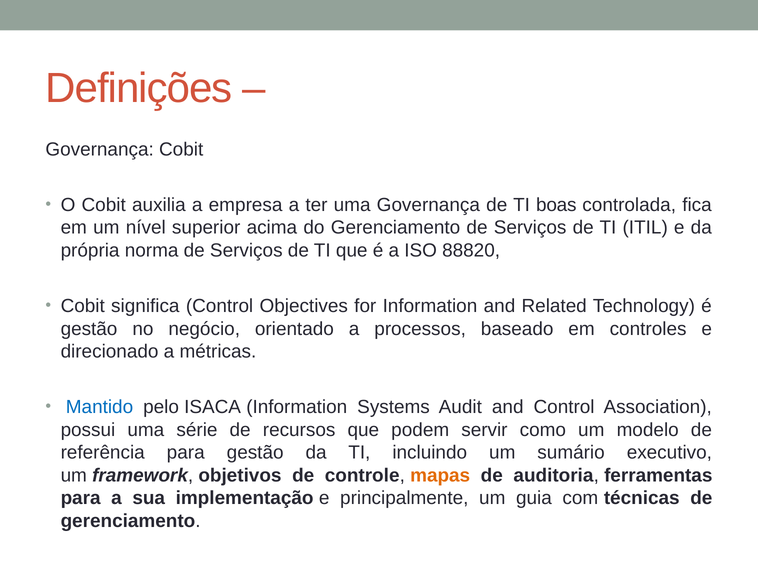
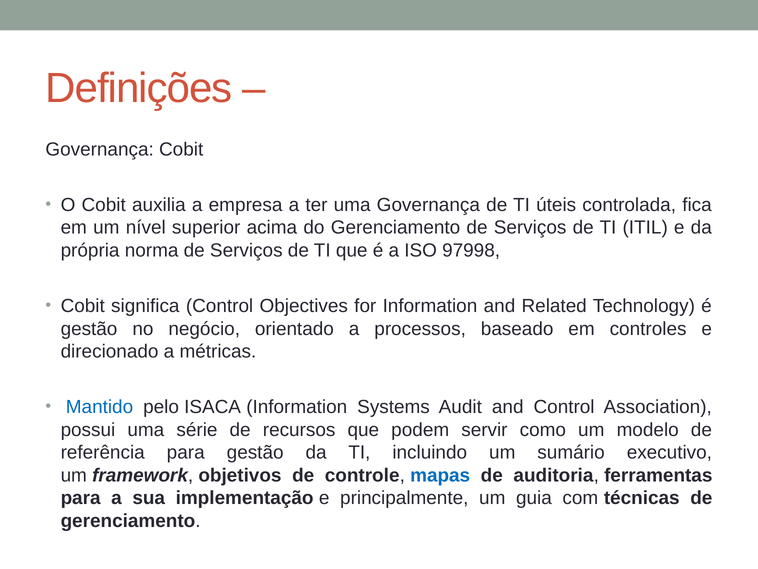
boas: boas -> úteis
88820: 88820 -> 97998
mapas colour: orange -> blue
